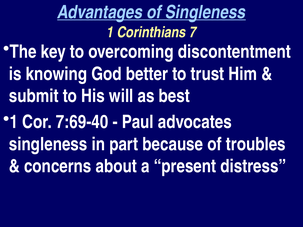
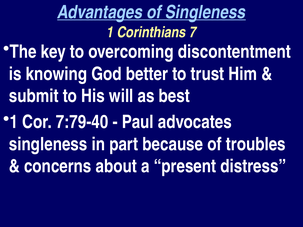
7:69-40: 7:69-40 -> 7:79-40
